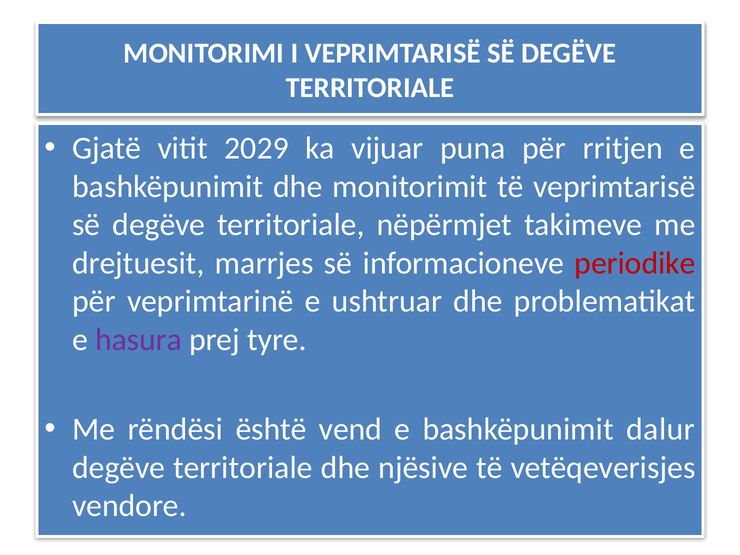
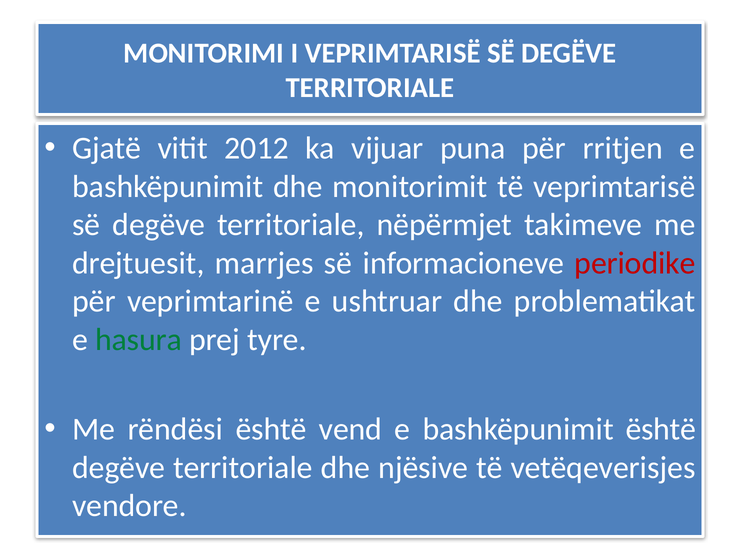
2029: 2029 -> 2012
hasura colour: purple -> green
bashkëpunimit dalur: dalur -> është
